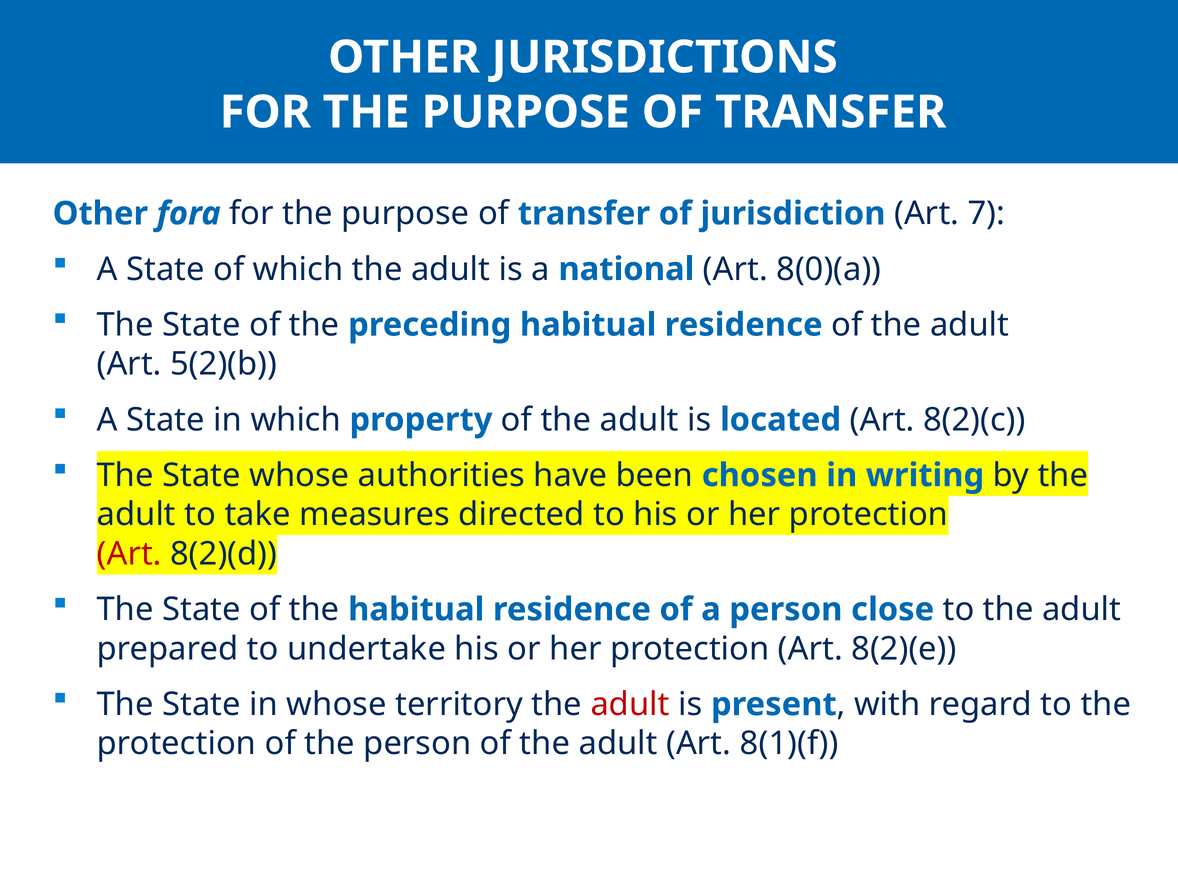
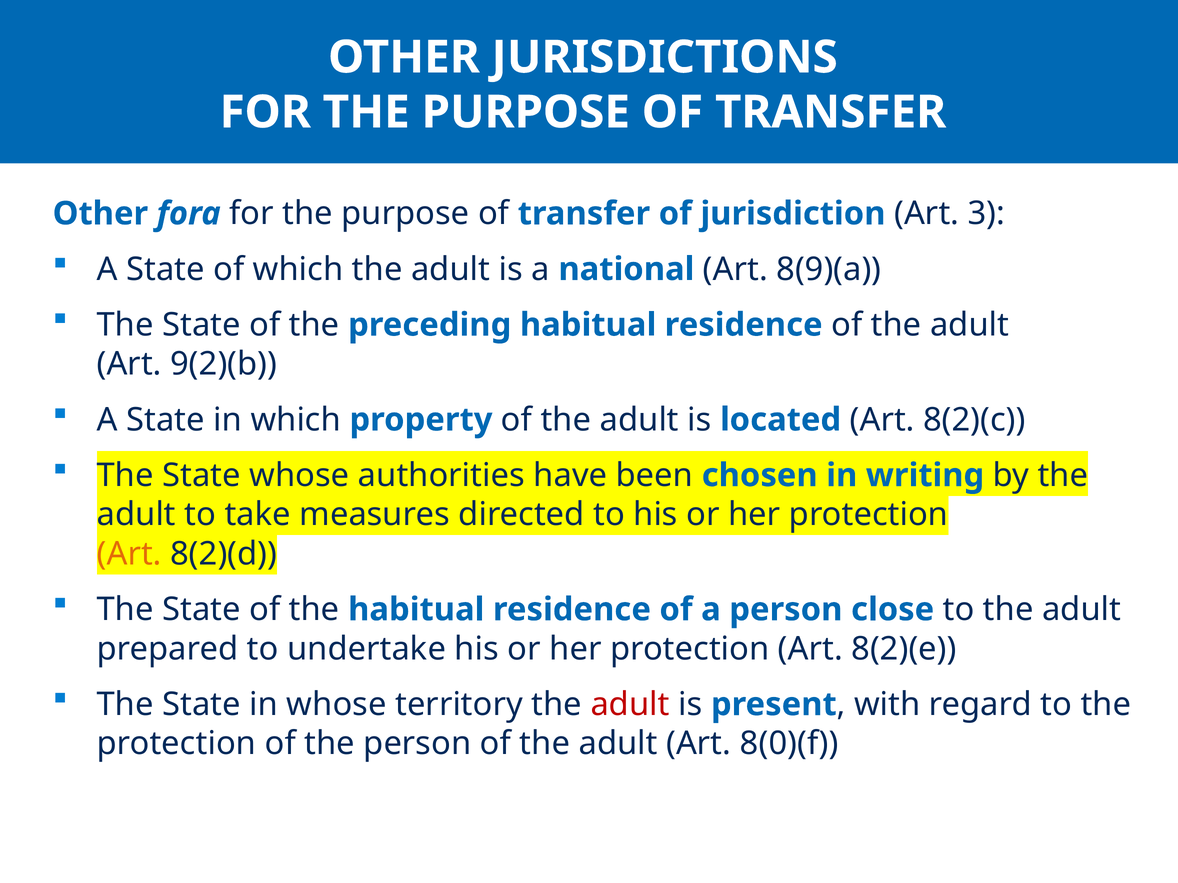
7: 7 -> 3
8(0)(a: 8(0)(a -> 8(9)(a
5(2)(b: 5(2)(b -> 9(2)(b
Art at (129, 554) colour: red -> orange
8(1)(f: 8(1)(f -> 8(0)(f
